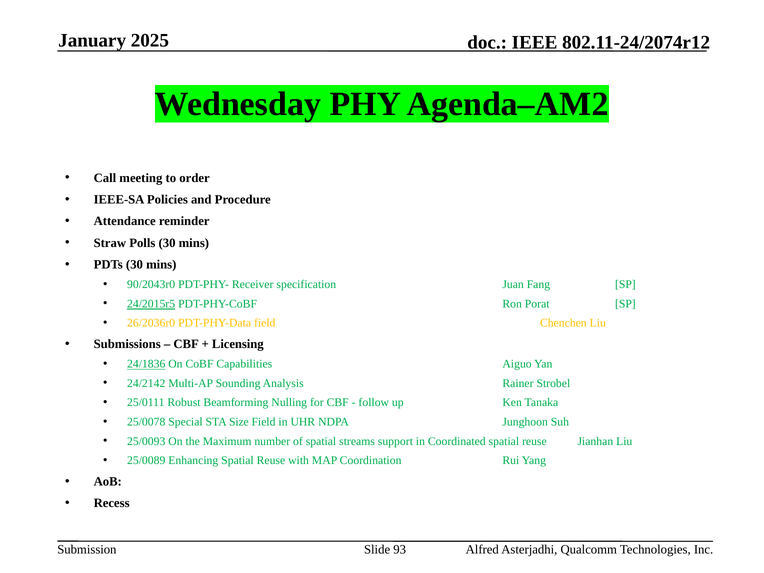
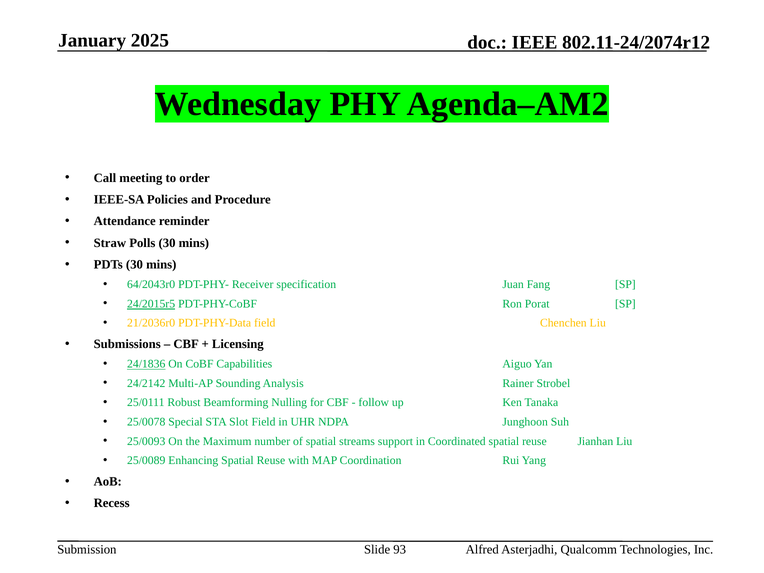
90/2043r0: 90/2043r0 -> 64/2043r0
26/2036r0: 26/2036r0 -> 21/2036r0
Size: Size -> Slot
